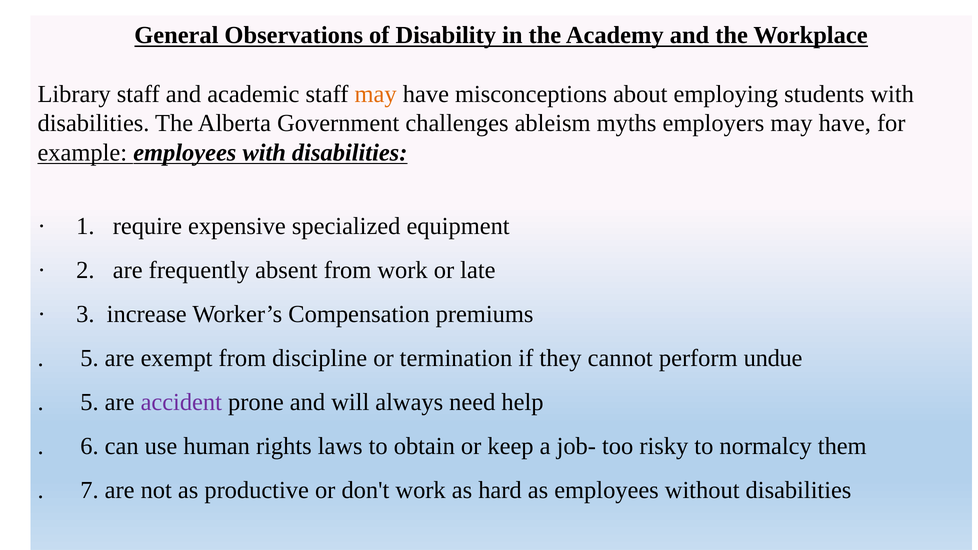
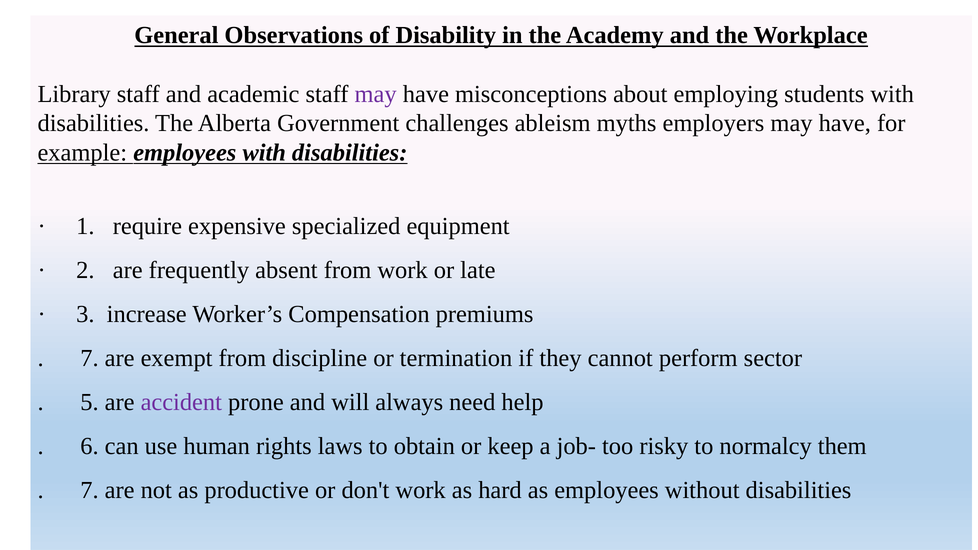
may at (376, 94) colour: orange -> purple
5 at (89, 358): 5 -> 7
undue: undue -> sector
